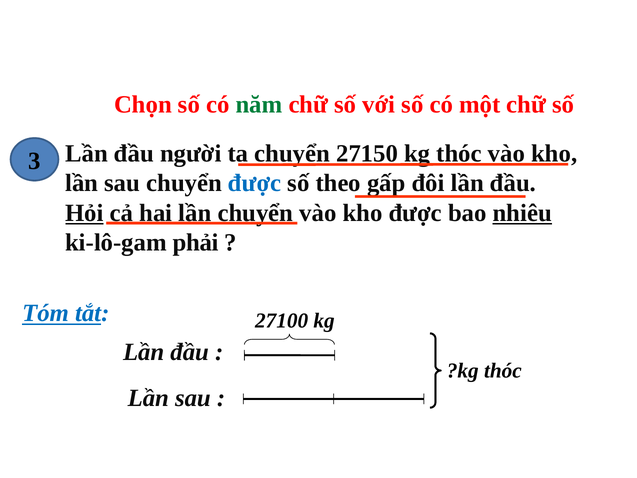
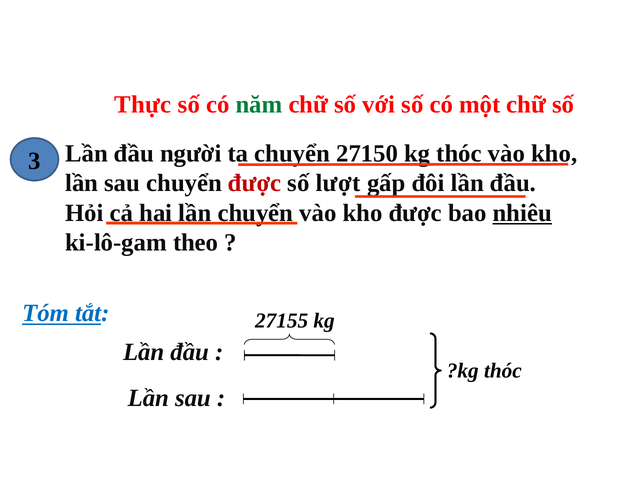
Chọn: Chọn -> Thực
được at (255, 183) colour: blue -> red
theo: theo -> lượt
Hỏi underline: present -> none
phải: phải -> theo
27100: 27100 -> 27155
